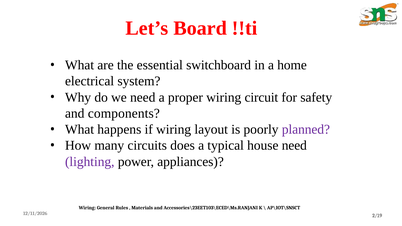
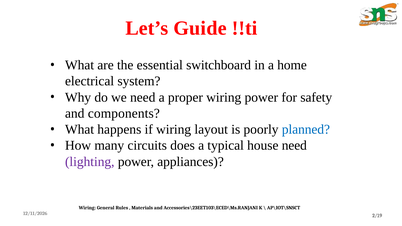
Board: Board -> Guide
wiring circuit: circuit -> power
planned colour: purple -> blue
